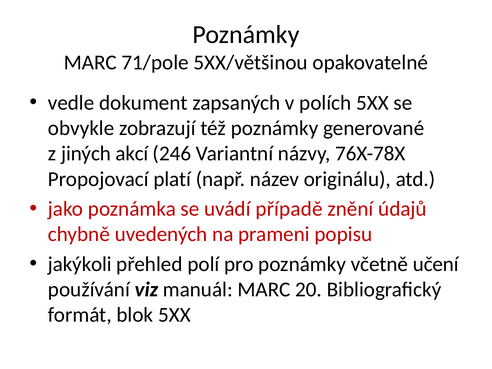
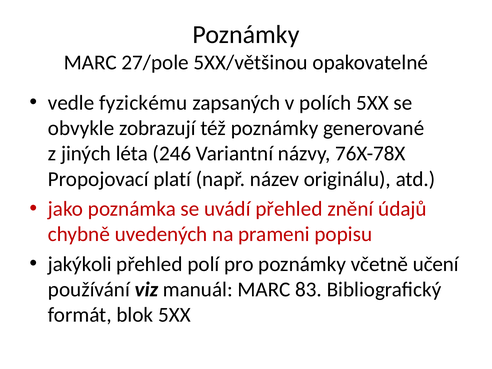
71/pole: 71/pole -> 27/pole
dokument: dokument -> fyzickému
akcí: akcí -> léta
uvádí případě: případě -> přehled
20: 20 -> 83
